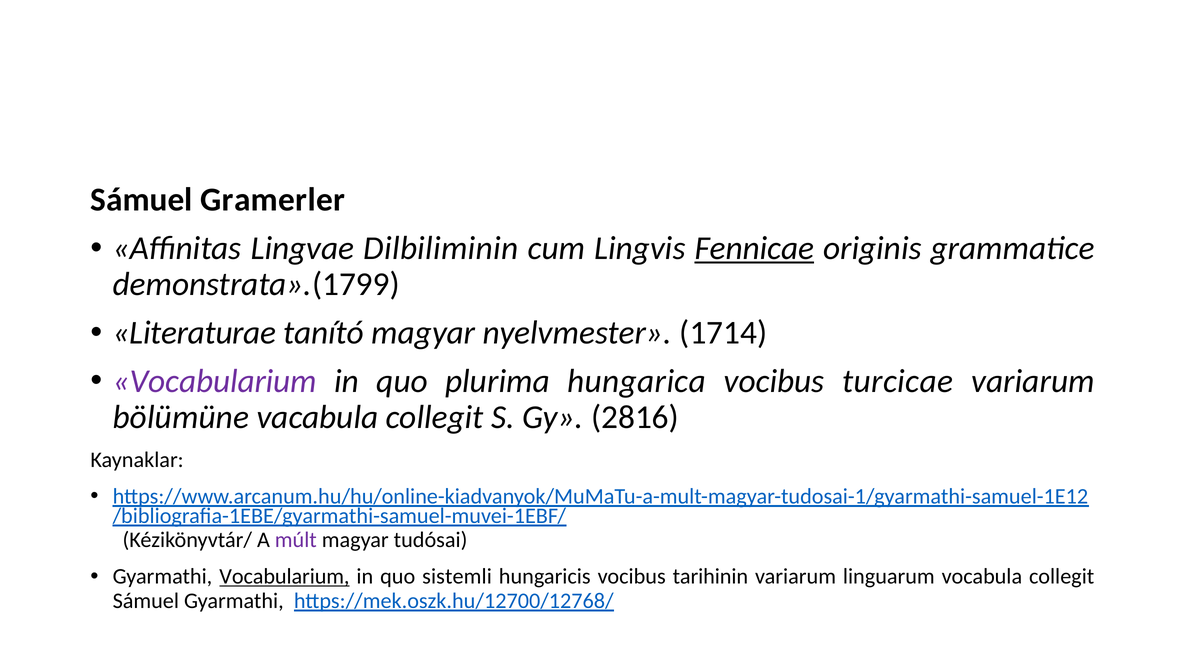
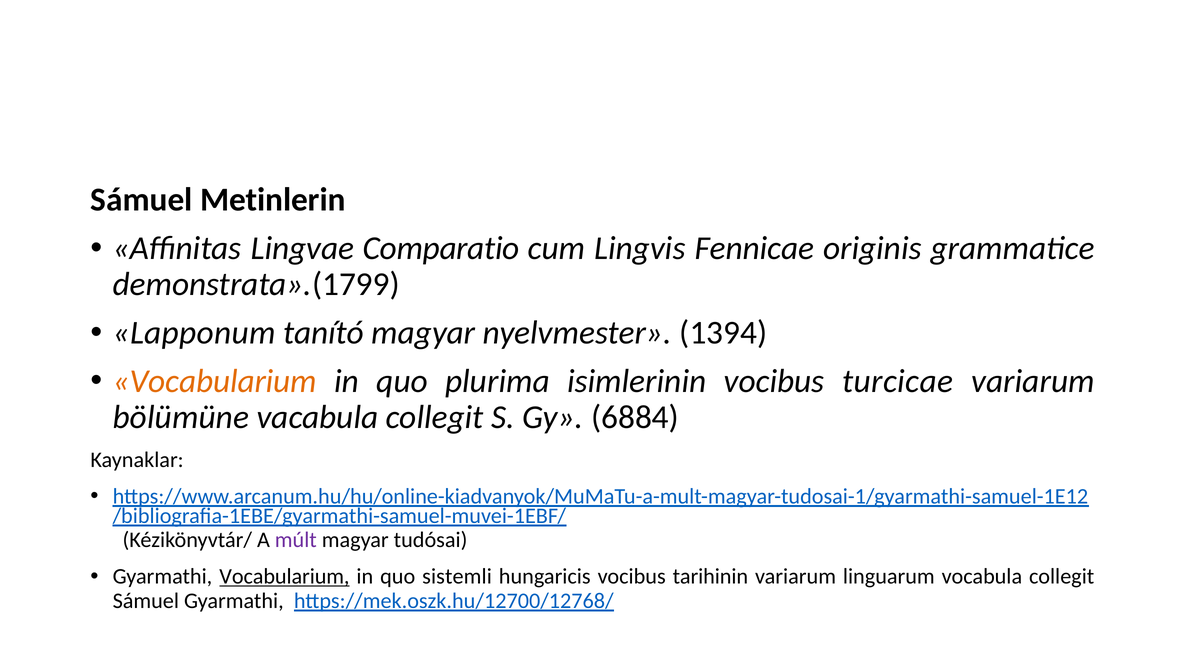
Gramerler: Gramerler -> Metinlerin
Dilbiliminin: Dilbiliminin -> Comparatio
Fennicae underline: present -> none
Literaturae: Literaturae -> Lapponum
1714: 1714 -> 1394
Vocabularium at (215, 381) colour: purple -> orange
hungarica: hungarica -> isimlerinin
2816: 2816 -> 6884
